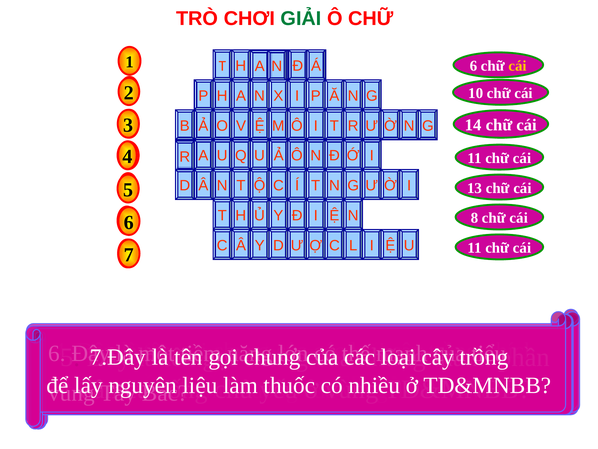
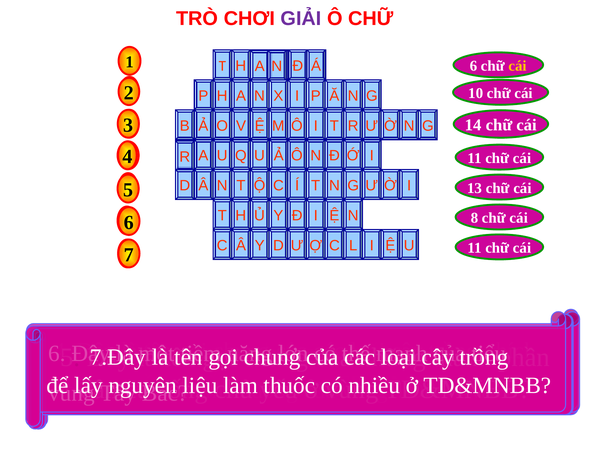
GIẢI colour: green -> purple
